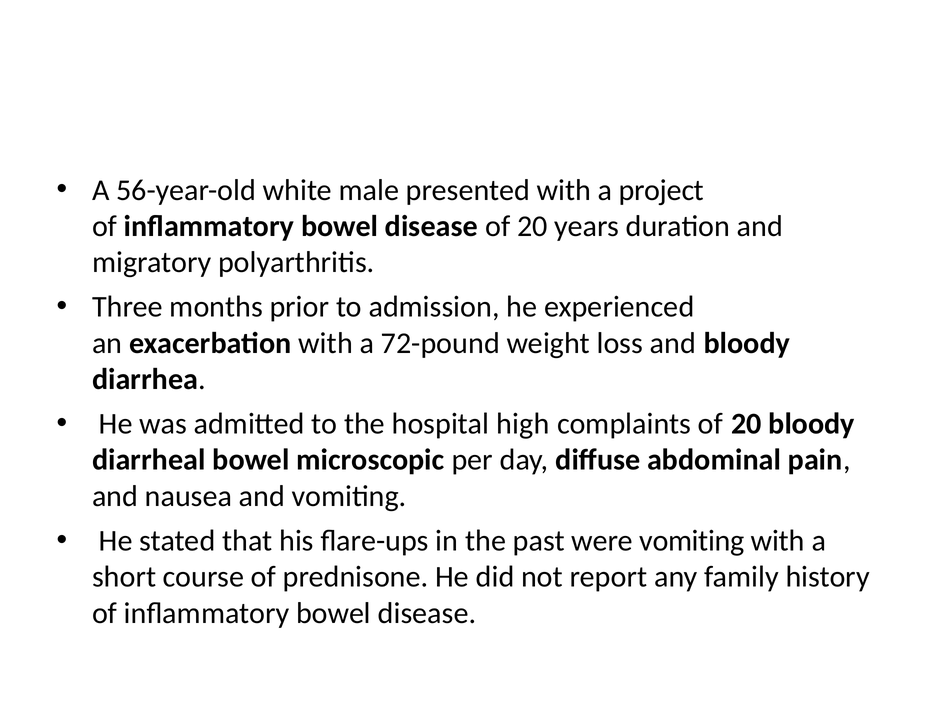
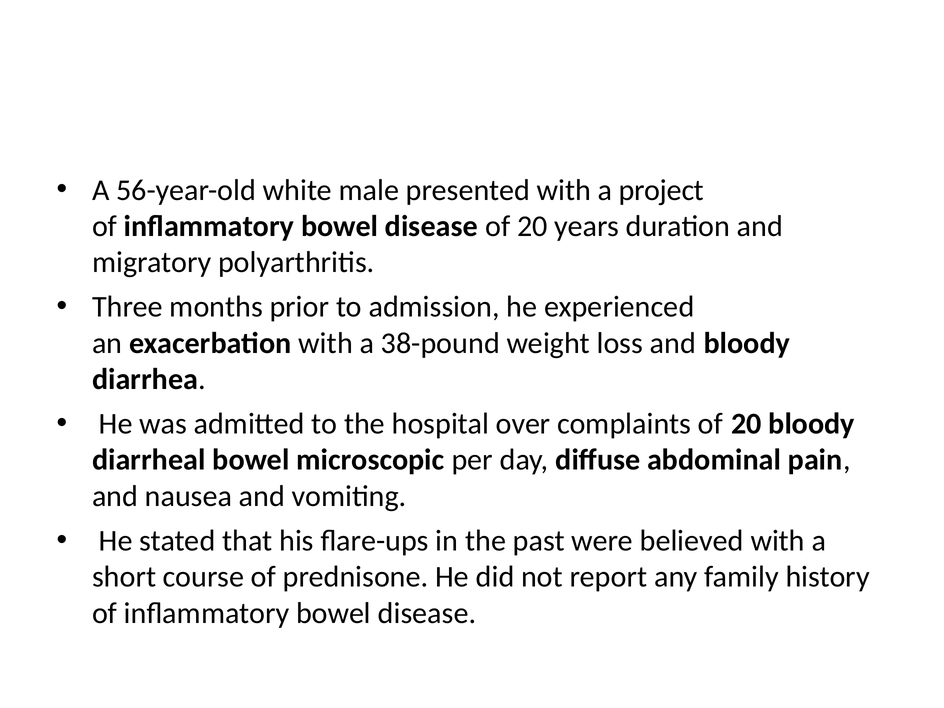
72-pound: 72-pound -> 38-pound
high: high -> over
were vomiting: vomiting -> believed
